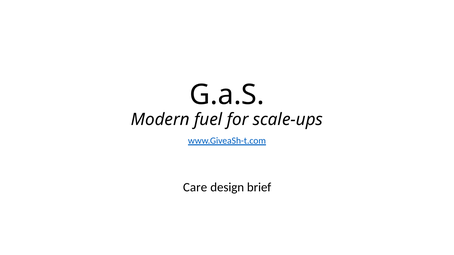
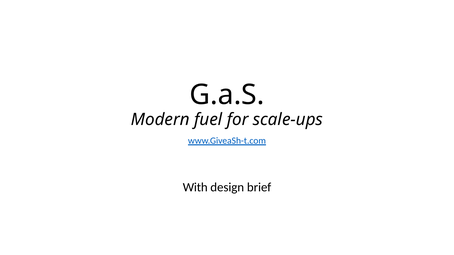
Care: Care -> With
